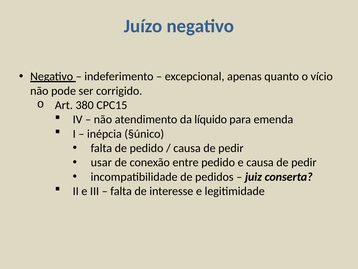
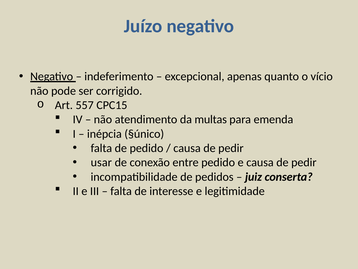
380: 380 -> 557
líquido: líquido -> multas
